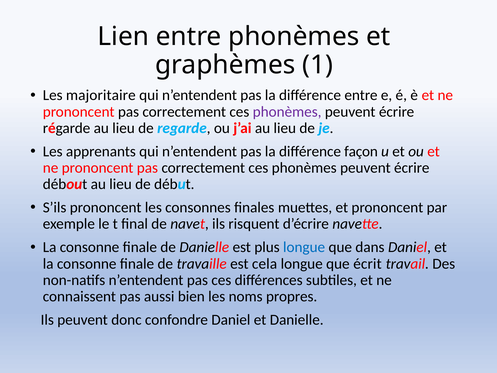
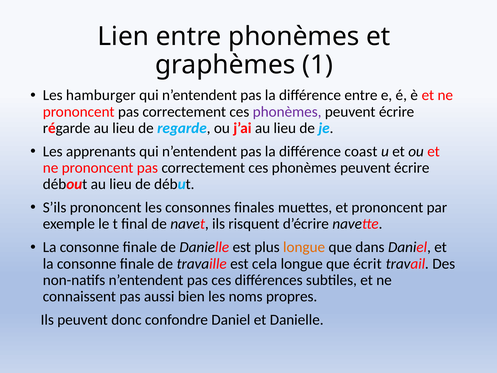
majoritaire: majoritaire -> hamburger
façon: façon -> coast
longue at (304, 247) colour: blue -> orange
